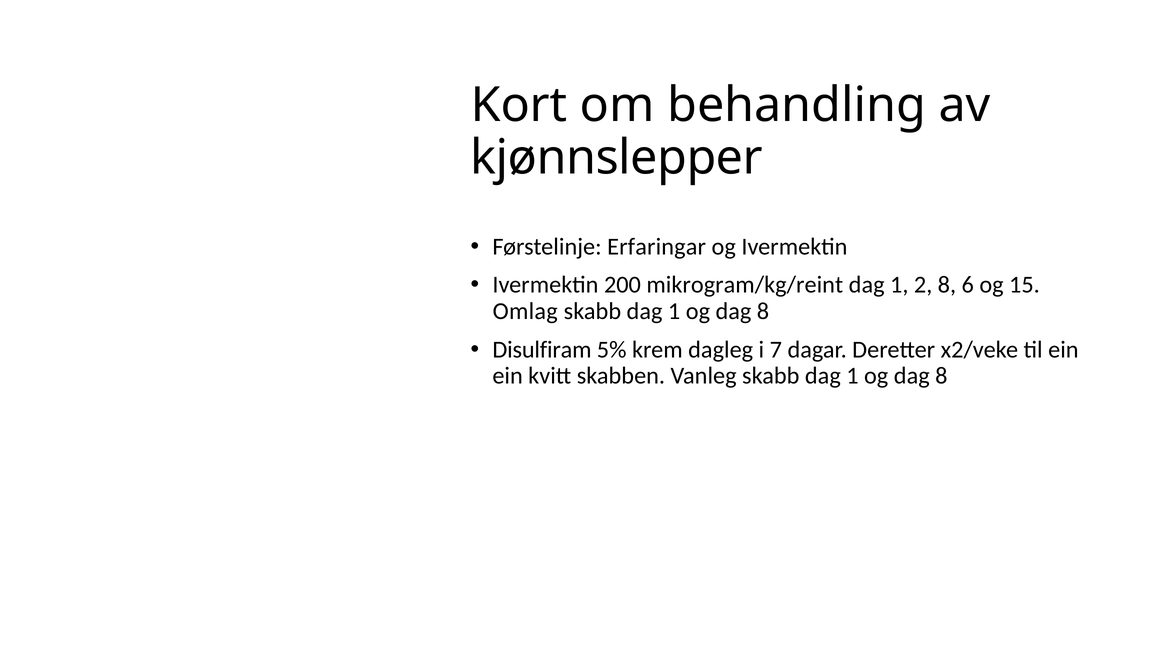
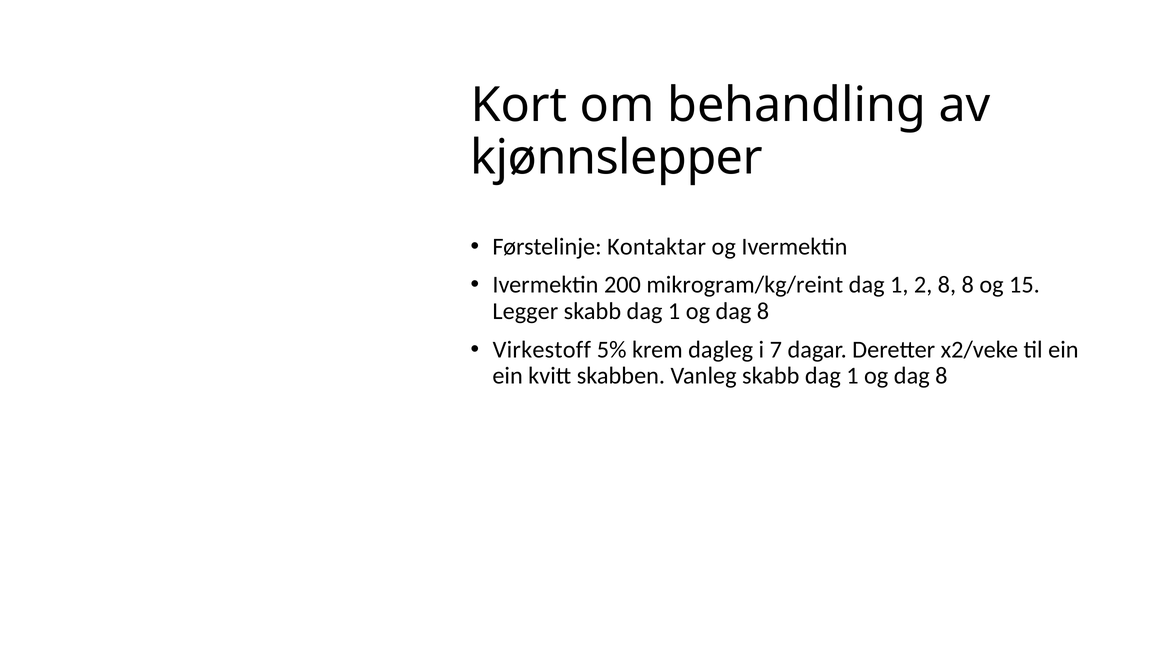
Erfaringar: Erfaringar -> Kontaktar
8 6: 6 -> 8
Omlag: Omlag -> Legger
Disulfiram: Disulfiram -> Virkestoff
